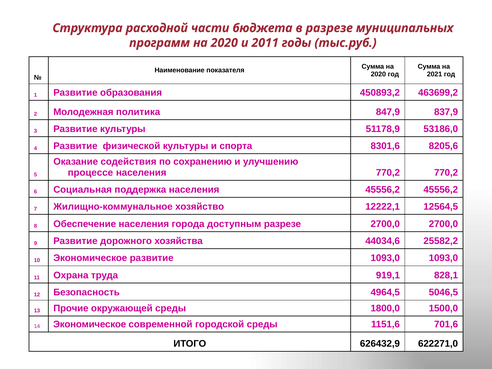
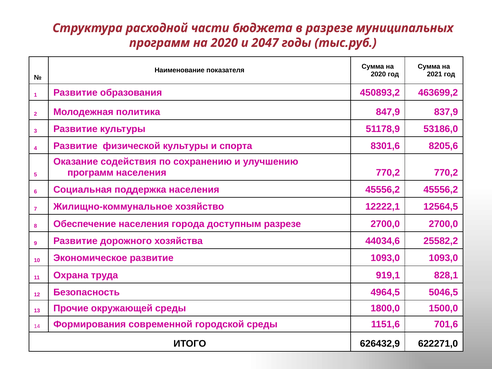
2011: 2011 -> 2047
процессе at (90, 173): процессе -> программ
14 Экономическое: Экономическое -> Формирования
